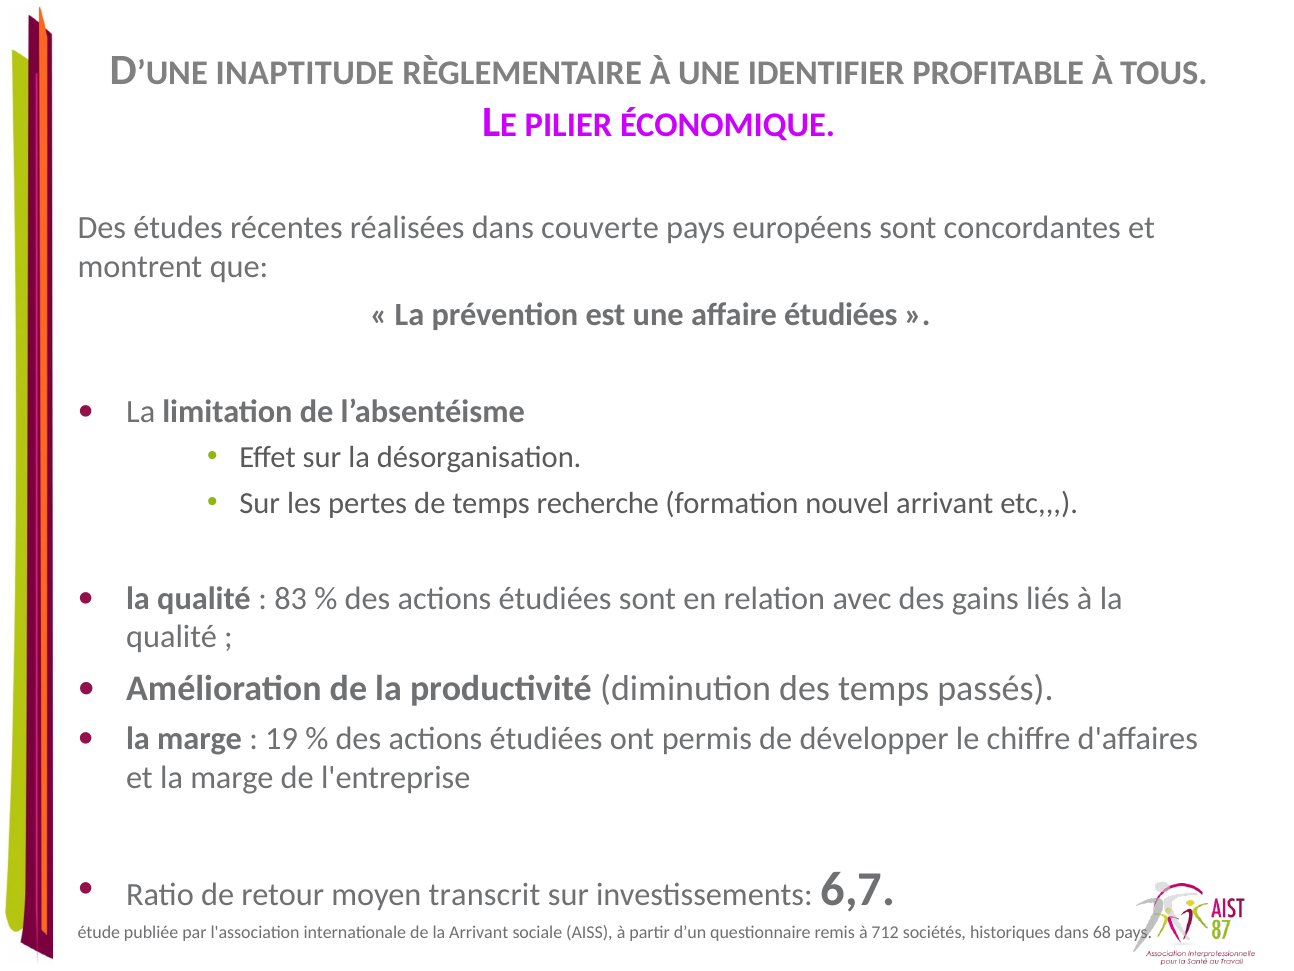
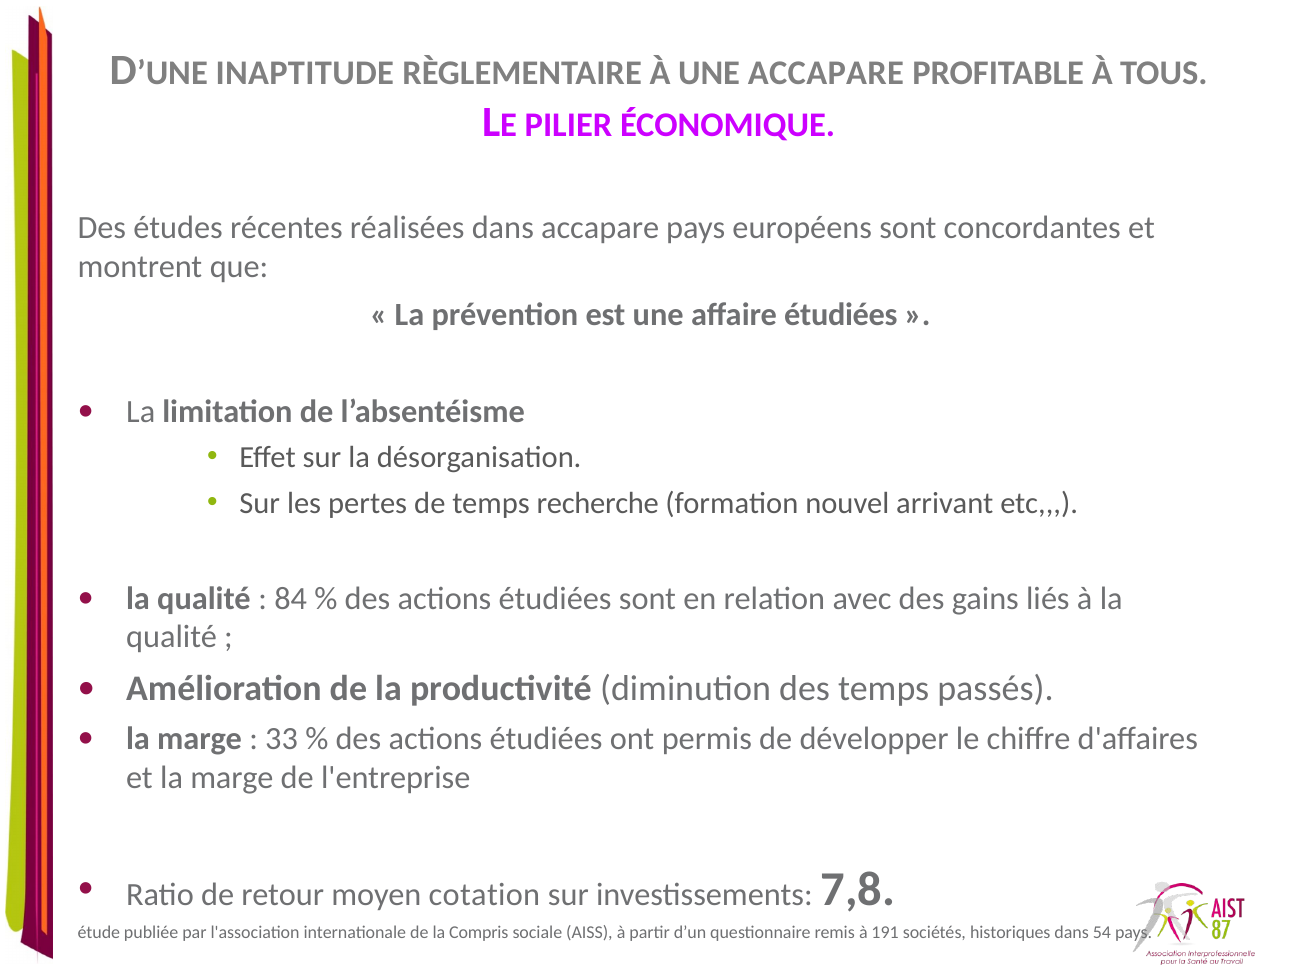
UNE IDENTIFIER: IDENTIFIER -> ACCAPARE
dans couverte: couverte -> accapare
83: 83 -> 84
19: 19 -> 33
transcrit: transcrit -> cotation
6,7: 6,7 -> 7,8
la Arrivant: Arrivant -> Compris
712: 712 -> 191
68: 68 -> 54
